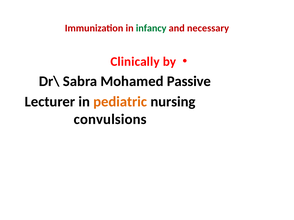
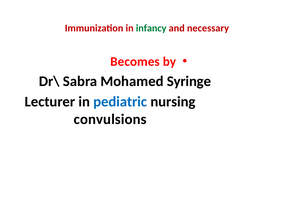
Clinically: Clinically -> Becomes
Passive: Passive -> Syringe
pediatric colour: orange -> blue
